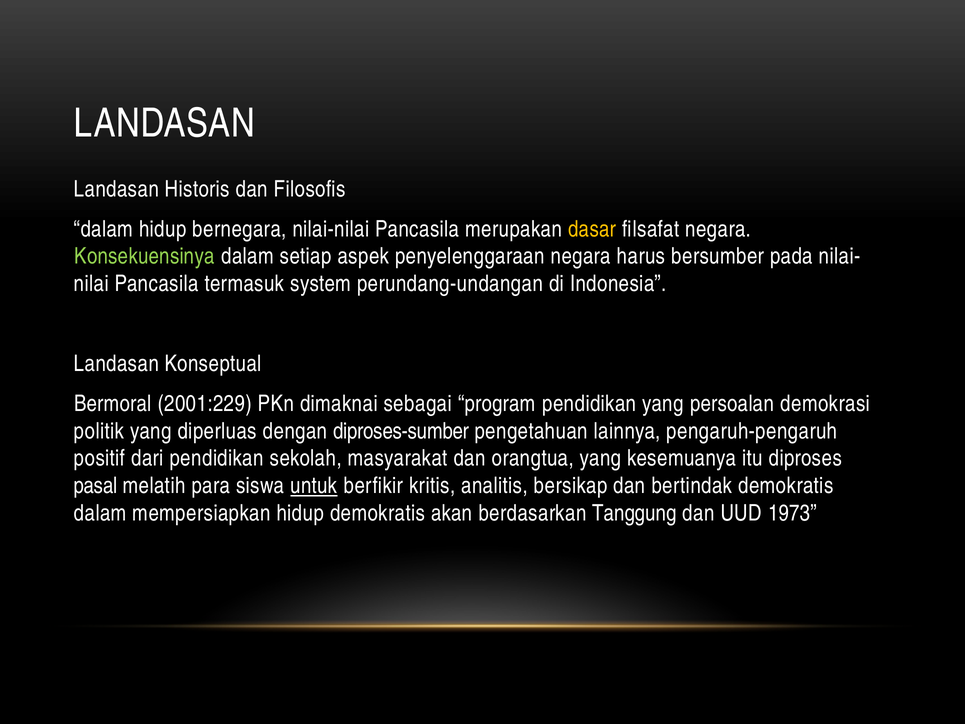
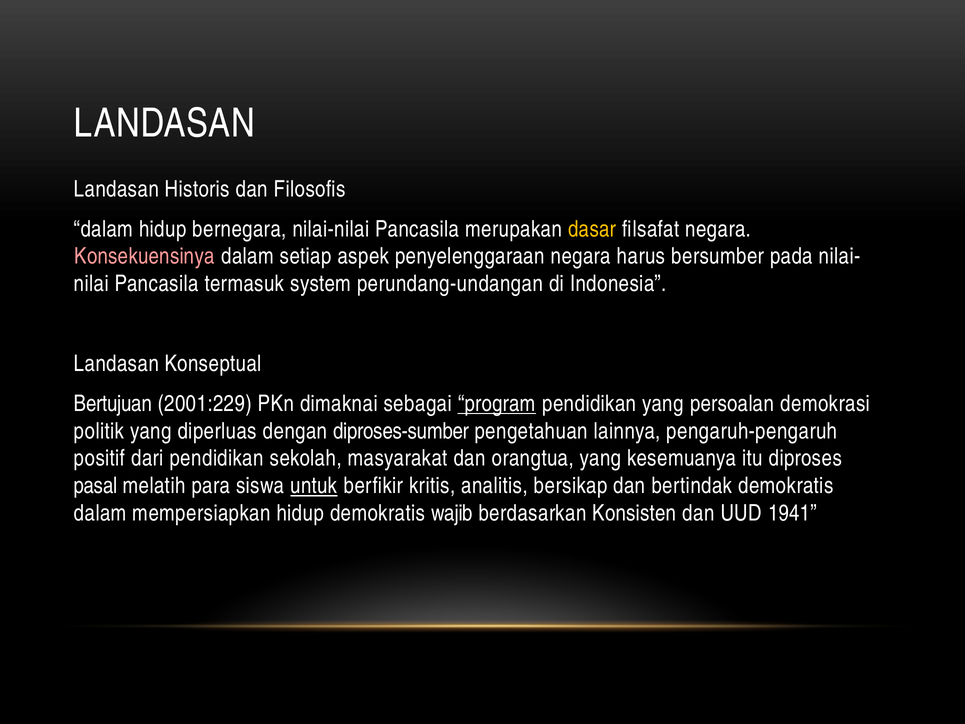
Konsekuensinya colour: light green -> pink
Bermoral: Bermoral -> Bertujuan
program underline: none -> present
akan: akan -> wajib
Tanggung: Tanggung -> Konsisten
1973: 1973 -> 1941
